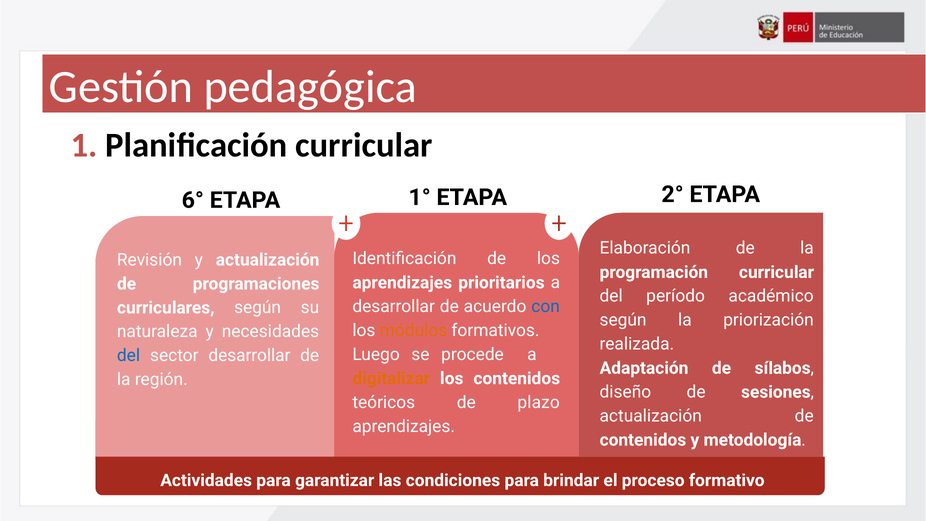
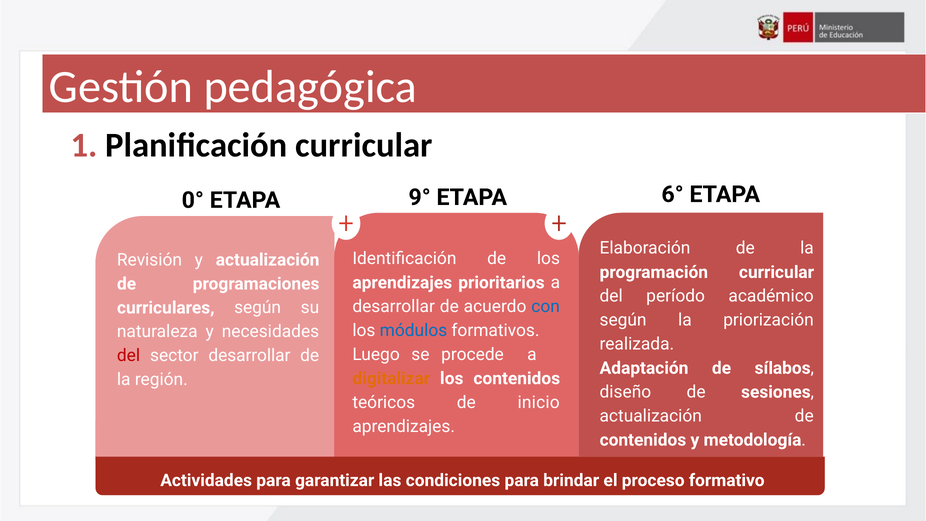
2°: 2° -> 6°
1°: 1° -> 9°
6°: 6° -> 0°
módulos colour: orange -> blue
del at (129, 356) colour: blue -> red
plazo: plazo -> inicio
